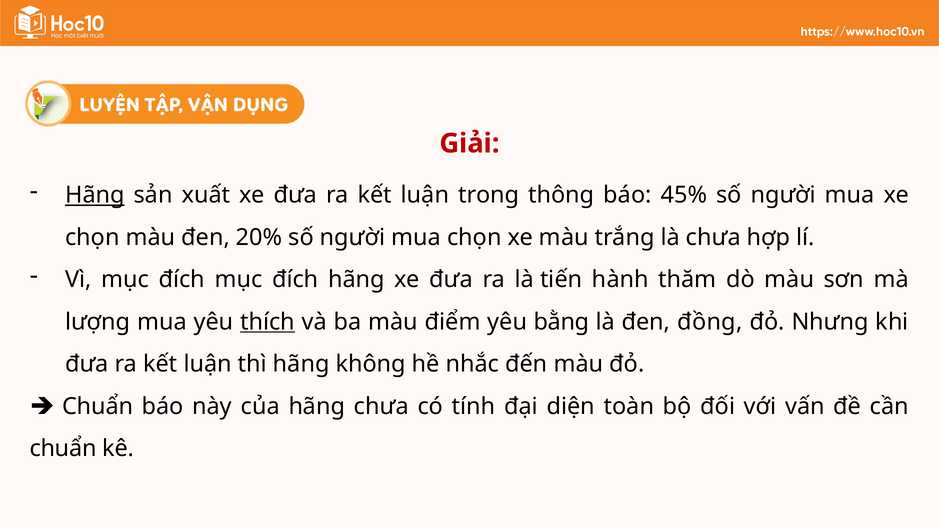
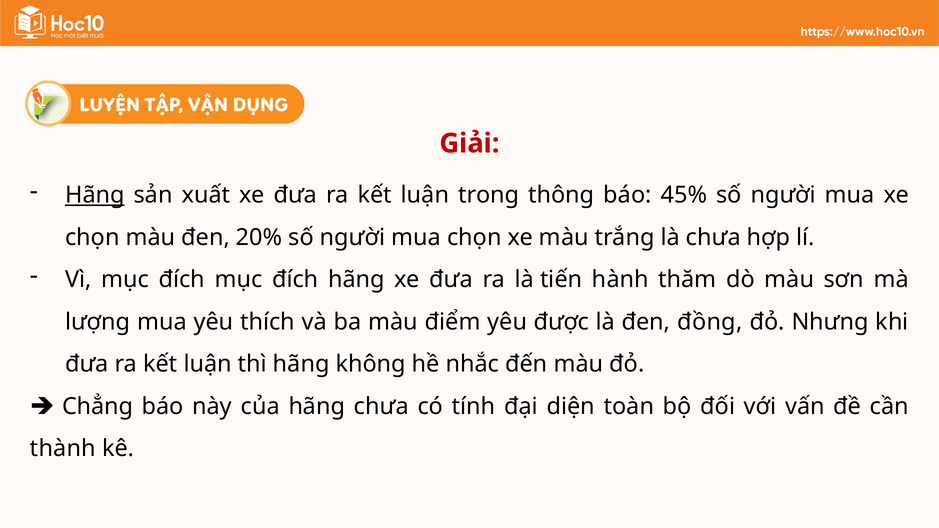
thích underline: present -> none
bằng: bằng -> được
Chuẩn at (98, 407): Chuẩn -> Chẳng
chuẩn at (63, 449): chuẩn -> thành
